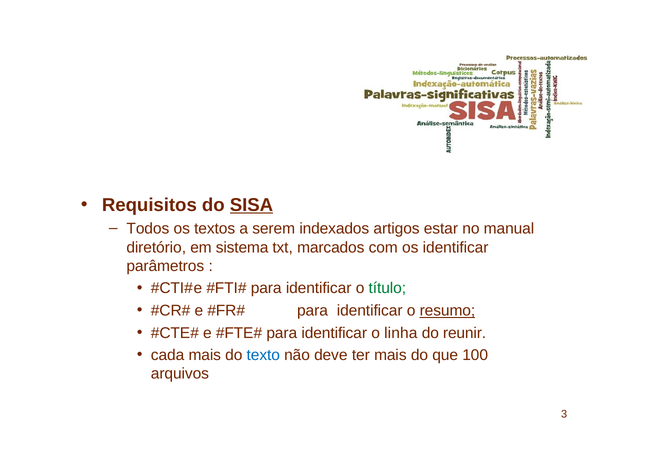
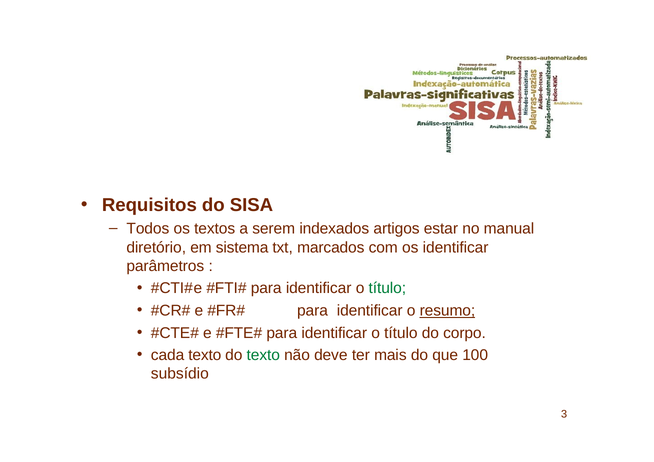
SISA underline: present -> none
linha at (401, 333): linha -> título
reunir: reunir -> corpo
cada mais: mais -> texto
texto at (263, 355) colour: blue -> green
arquivos: arquivos -> subsídio
